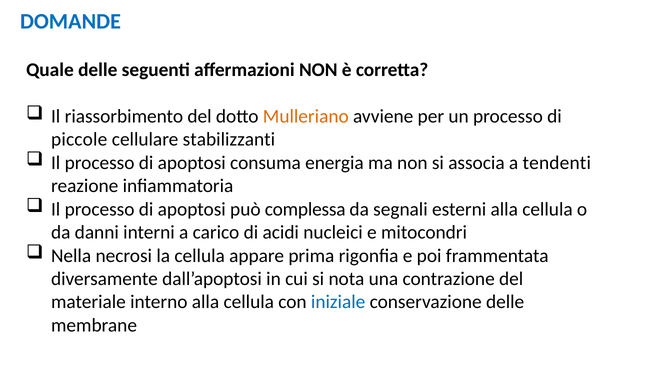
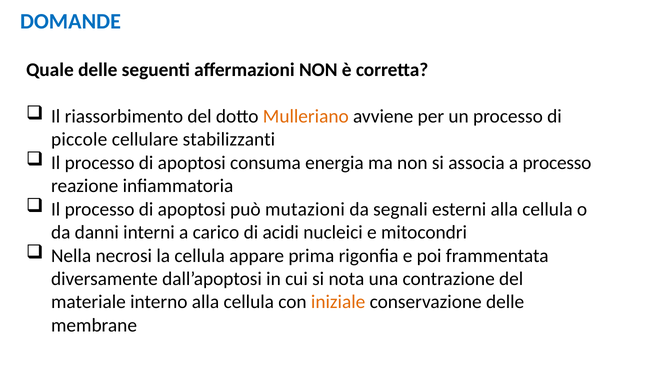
a tendenti: tendenti -> processo
complessa: complessa -> mutazioni
iniziale colour: blue -> orange
